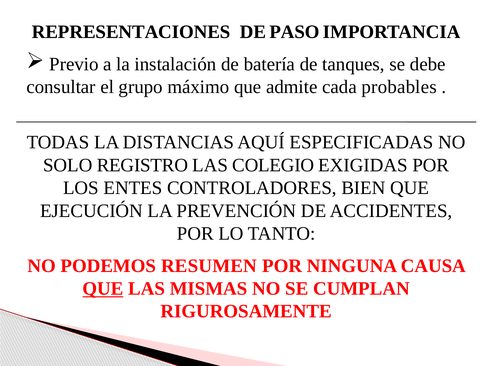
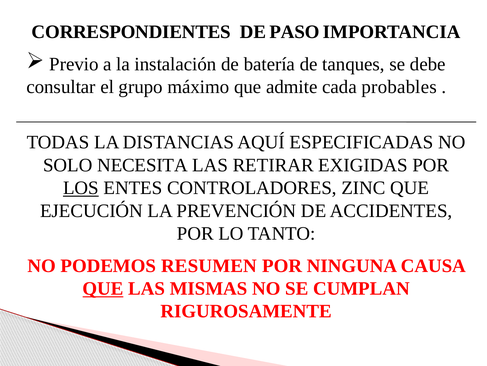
REPRESENTACIONES: REPRESENTACIONES -> CORRESPONDIENTES
REGISTRO: REGISTRO -> NECESITA
COLEGIO: COLEGIO -> RETIRAR
LOS underline: none -> present
BIEN: BIEN -> ZINC
